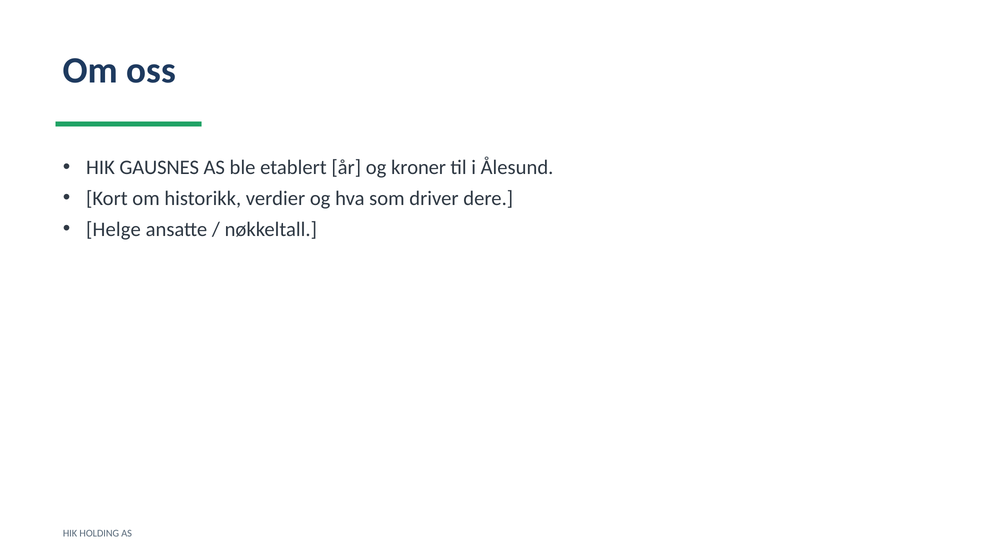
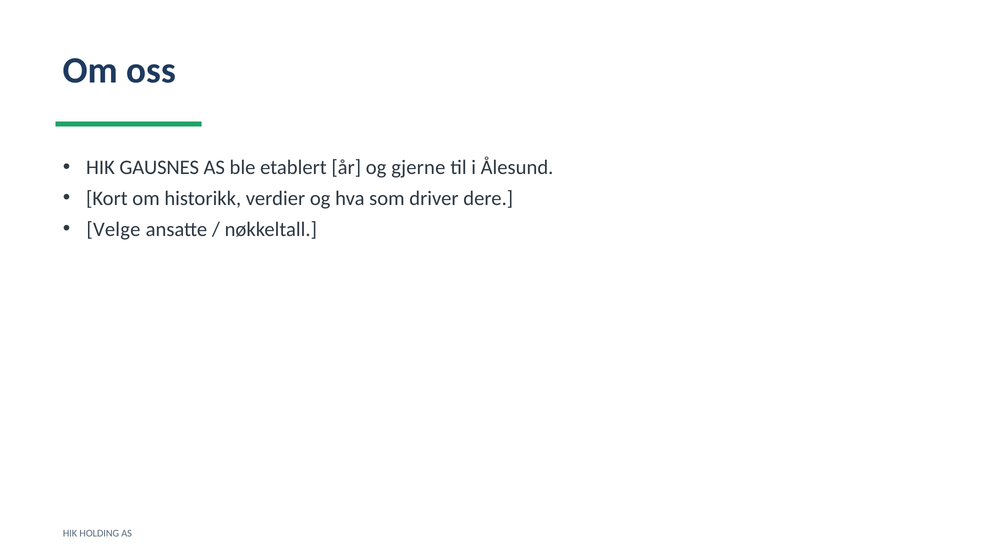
kroner: kroner -> gjerne
Helge: Helge -> Velge
